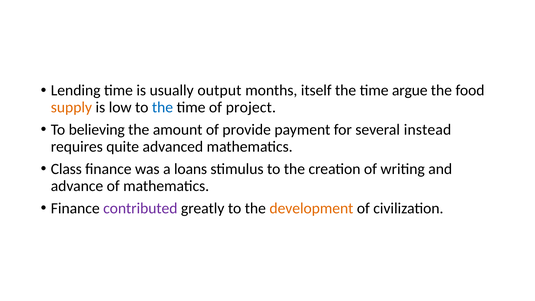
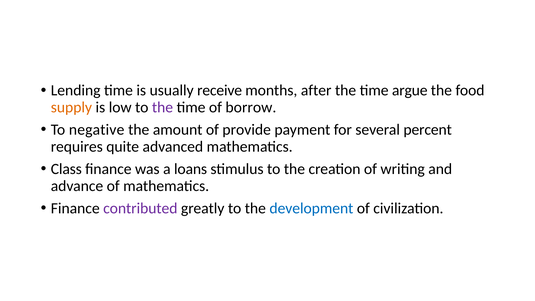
output: output -> receive
itself: itself -> after
the at (163, 107) colour: blue -> purple
project: project -> borrow
believing: believing -> negative
instead: instead -> percent
development colour: orange -> blue
